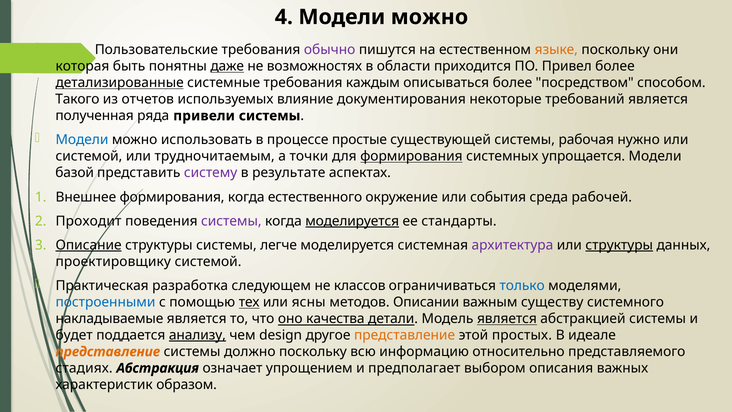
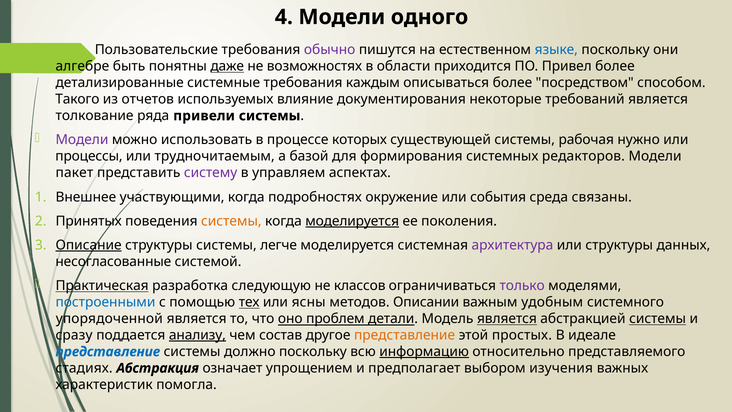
4 Модели можно: можно -> одного
языке colour: orange -> blue
которая: которая -> алгебре
детализированные underline: present -> none
полученная: полученная -> толкование
Модели at (82, 140) colour: blue -> purple
простые: простые -> которых
системой at (89, 156): системой -> процессы
точки: точки -> базой
формирования at (411, 156) underline: present -> none
упрощается: упрощается -> редакторов
базой: базой -> пакет
результате: результате -> управляем
Внешнее формирования: формирования -> участвующими
естественного: естественного -> подробностях
рабочей: рабочей -> связаны
Проходит: Проходит -> Принятых
системы at (231, 221) colour: purple -> orange
стандарты: стандарты -> поколения
структуры at (619, 245) underline: present -> none
проектировщику: проектировщику -> несогласованные
Практическая underline: none -> present
следующем: следующем -> следующую
только colour: blue -> purple
существу: существу -> удобным
накладываемые: накладываемые -> упорядоченной
качества: качества -> проблем
системы at (658, 319) underline: none -> present
будет: будет -> сразу
design: design -> состав
представление at (108, 352) colour: orange -> blue
информацию underline: none -> present
описания: описания -> изучения
образом: образом -> помогла
